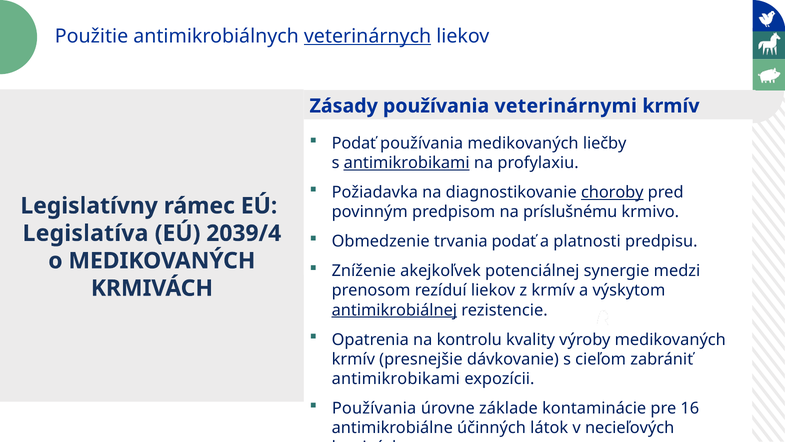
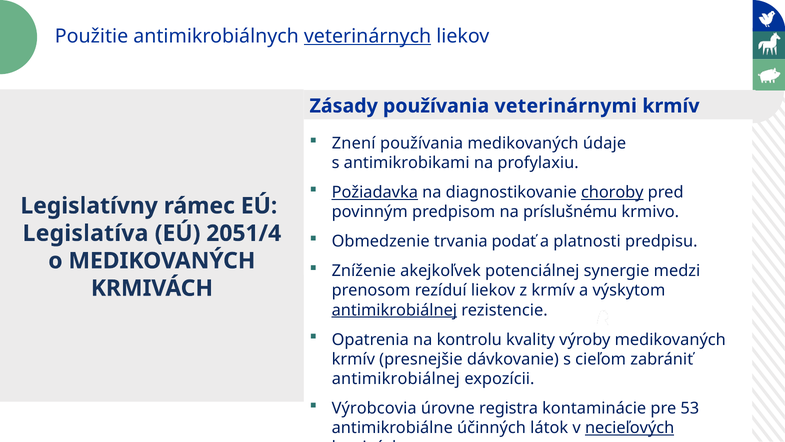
Podať at (354, 144): Podať -> Znení
liečby: liečby -> údaje
antimikrobikami at (407, 163) underline: present -> none
Požiadavka underline: none -> present
2039/4: 2039/4 -> 2051/4
antimikrobikami at (396, 379): antimikrobikami -> antimikrobiálnej
Používania at (374, 409): Používania -> Výrobcovia
základe: základe -> registra
16: 16 -> 53
necieľových underline: none -> present
